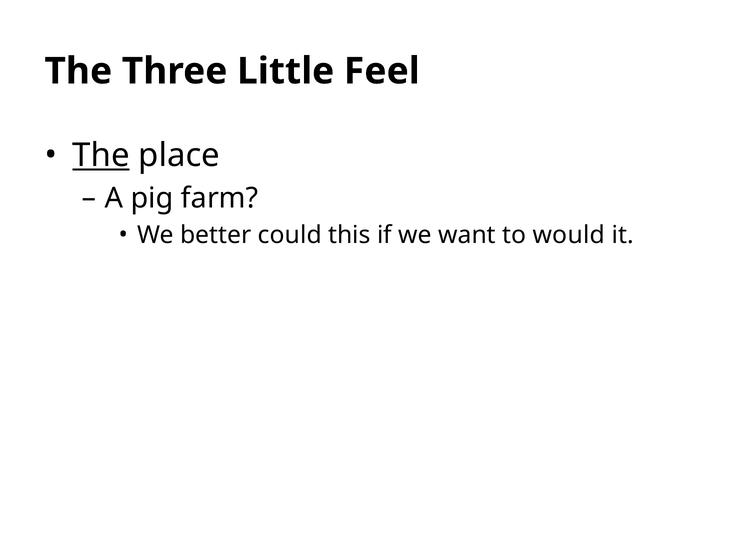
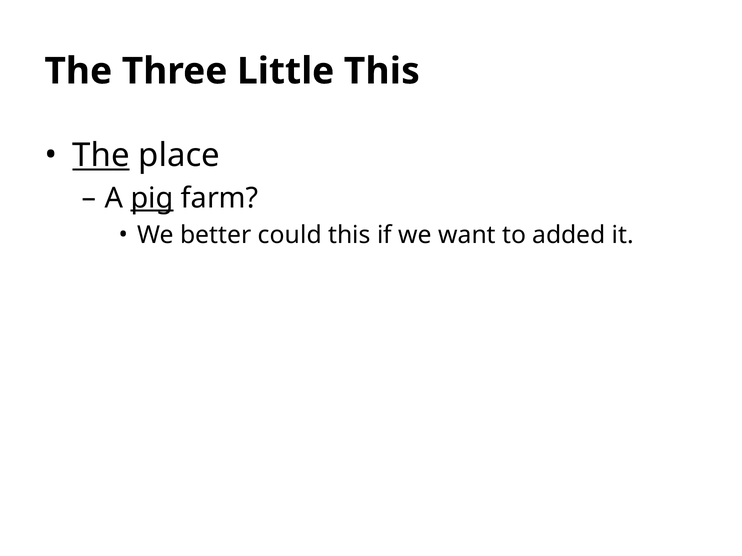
Little Feel: Feel -> This
pig underline: none -> present
would: would -> added
